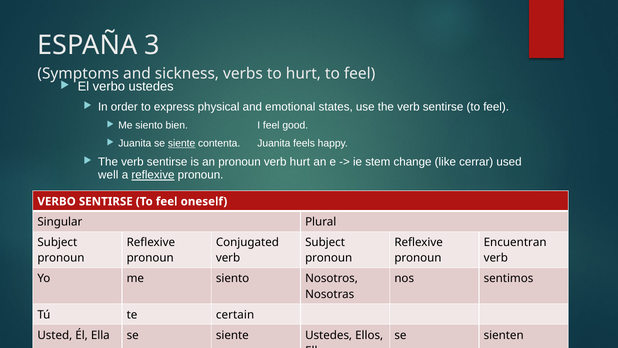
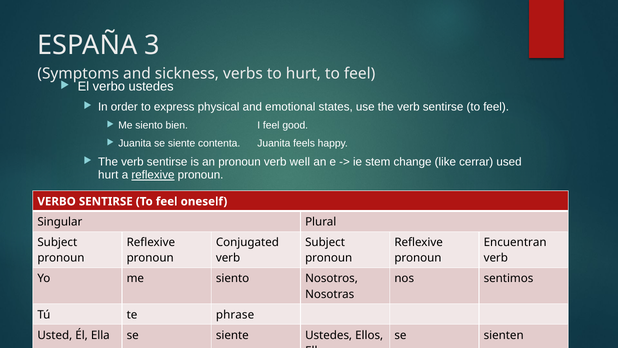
siente at (182, 143) underline: present -> none
verb hurt: hurt -> well
well at (108, 175): well -> hurt
certain: certain -> phrase
